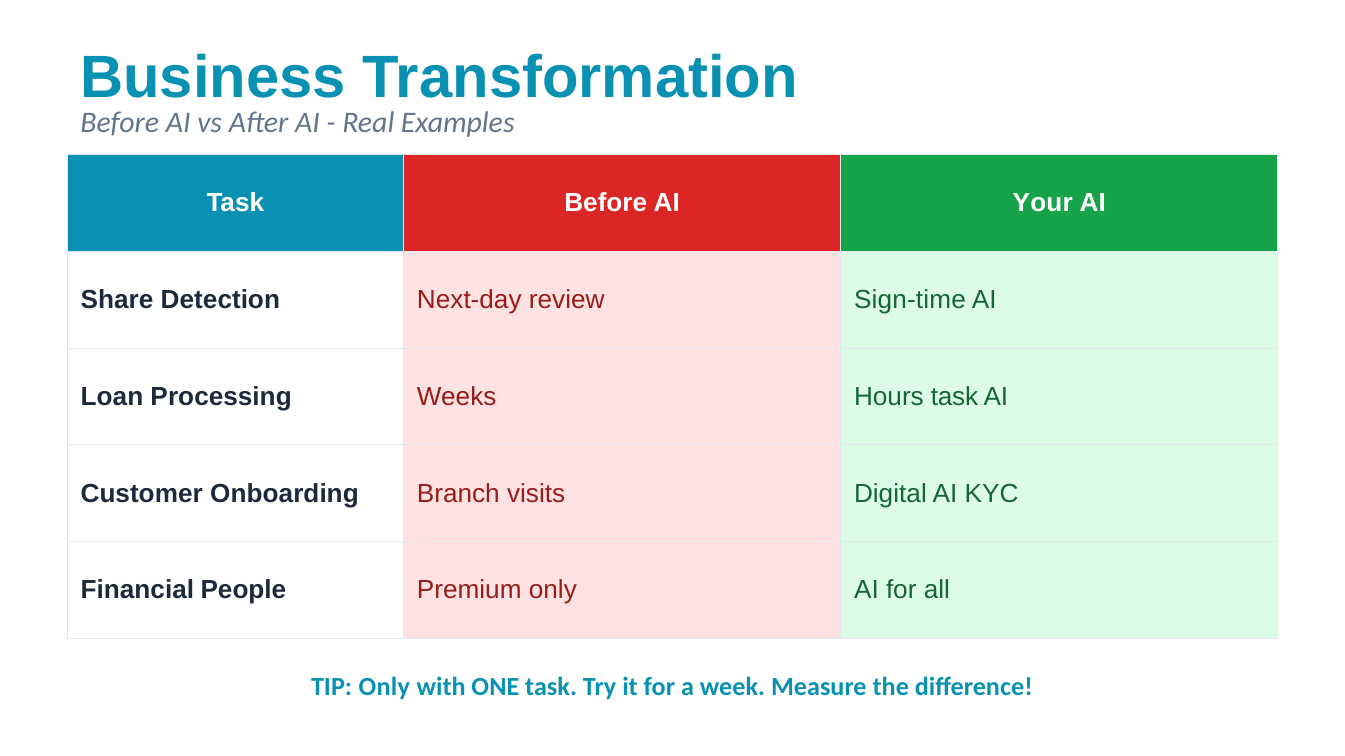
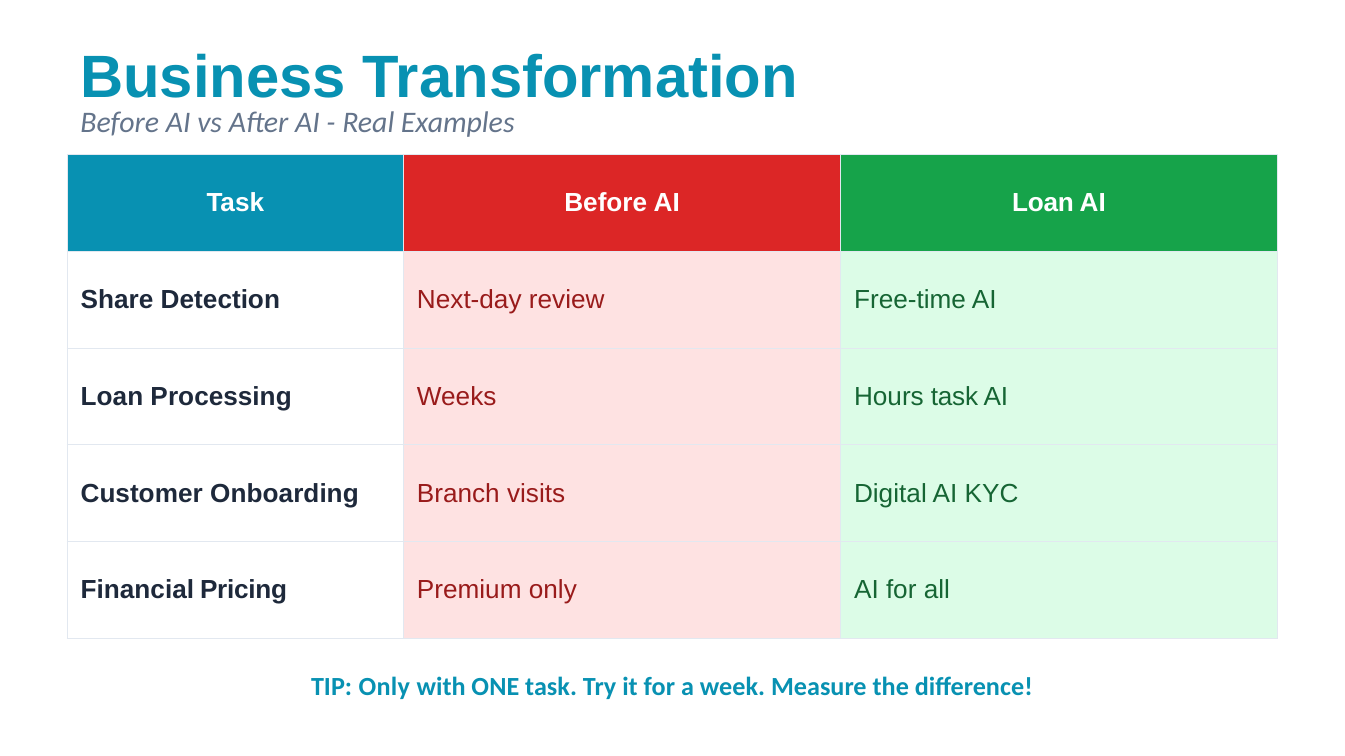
Before AI Your: Your -> Loan
Sign-time: Sign-time -> Free-time
People: People -> Pricing
